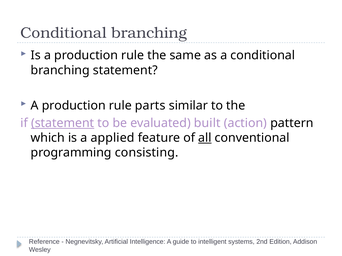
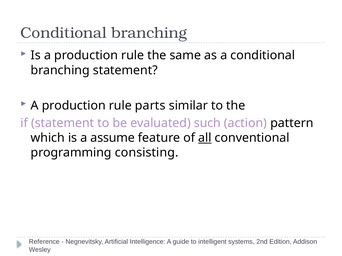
statement at (63, 123) underline: present -> none
built: built -> such
applied: applied -> assume
